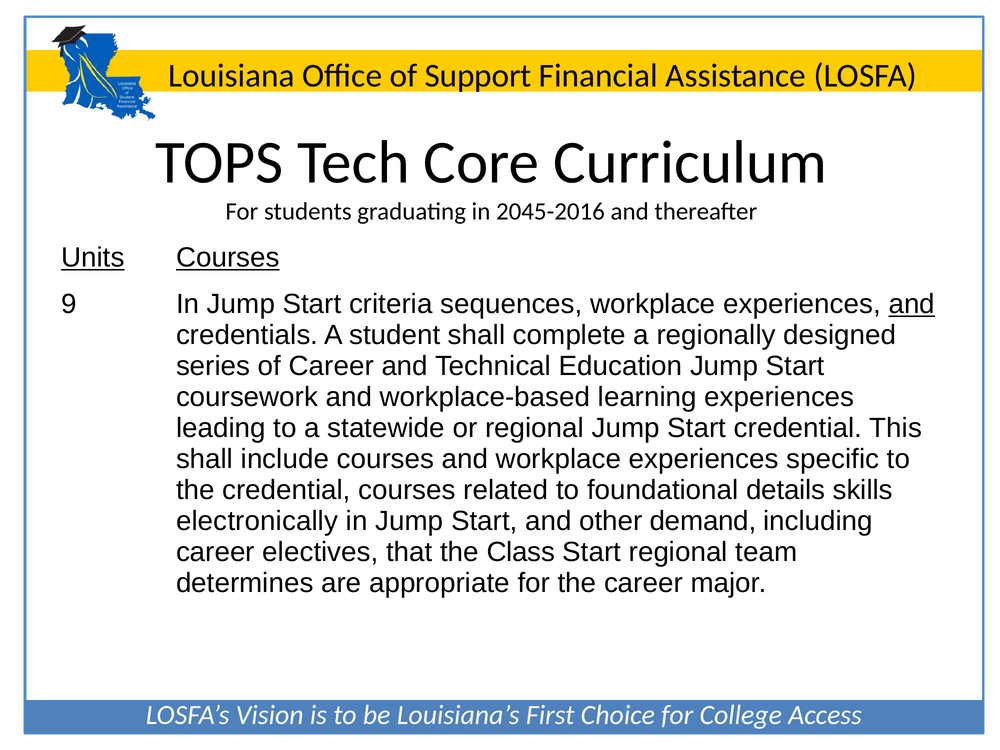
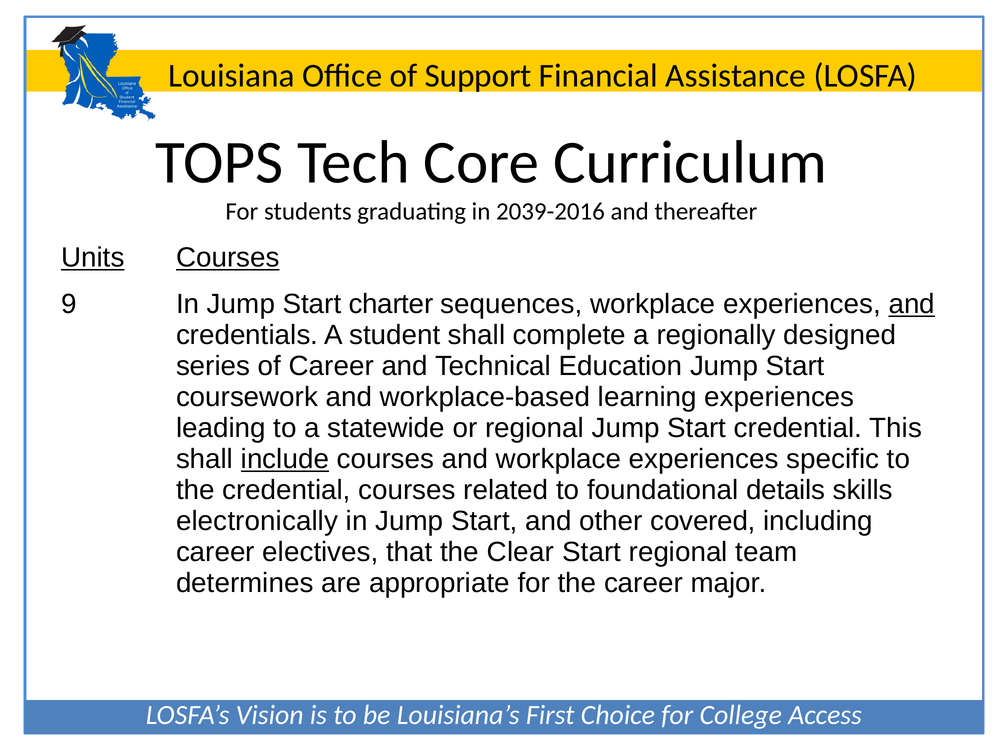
2045-2016: 2045-2016 -> 2039-2016
criteria: criteria -> charter
include underline: none -> present
demand: demand -> covered
Class: Class -> Clear
